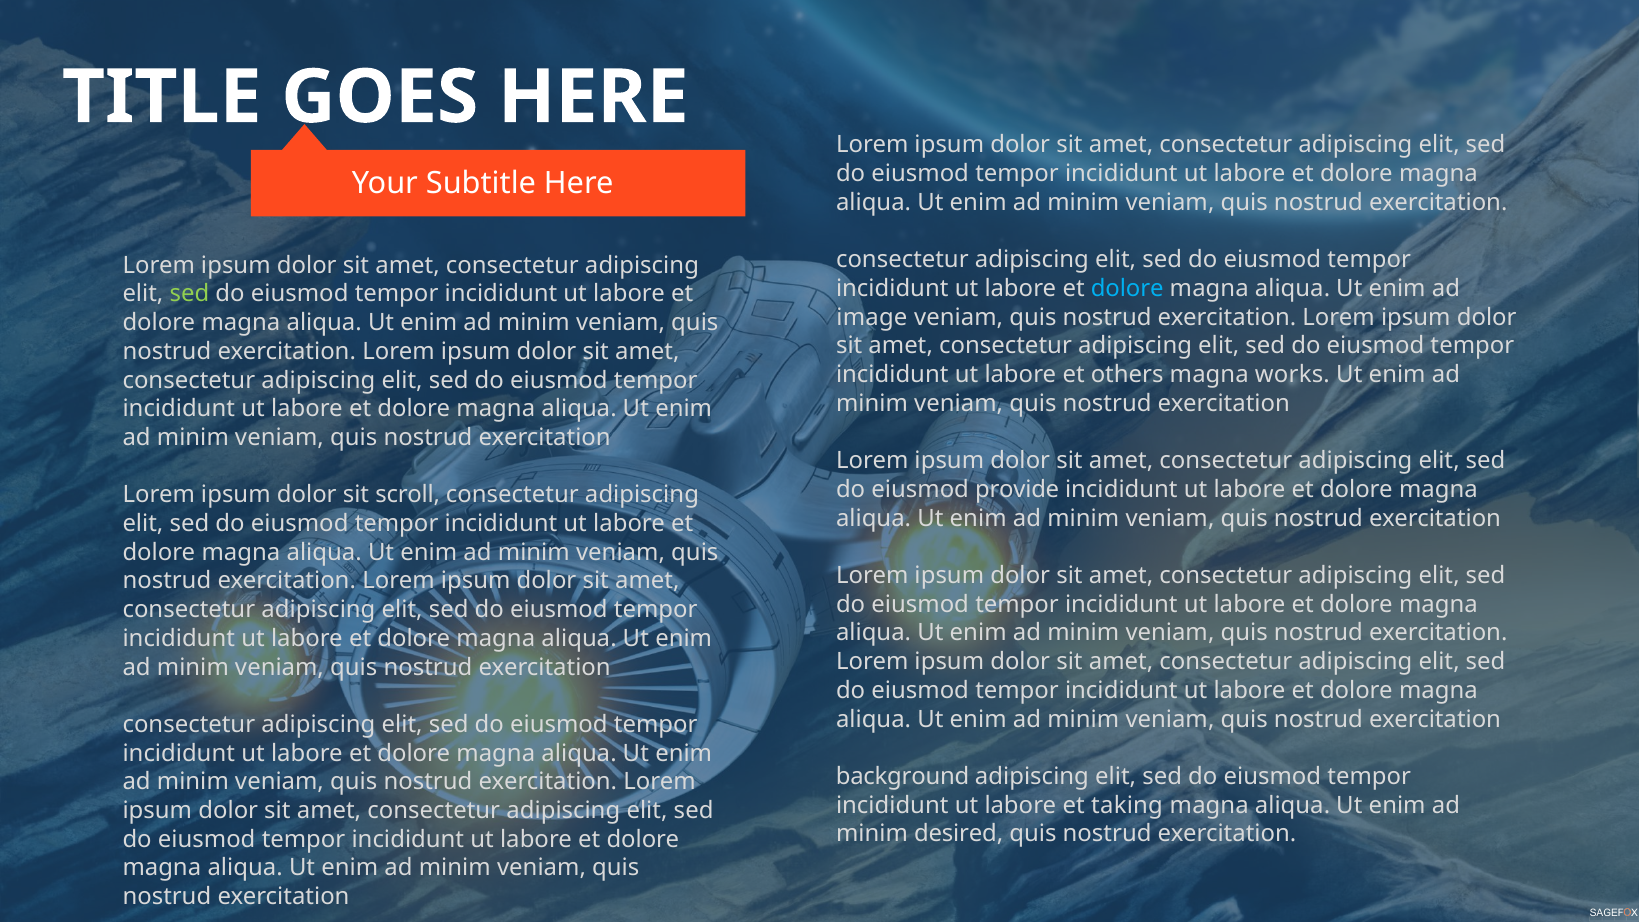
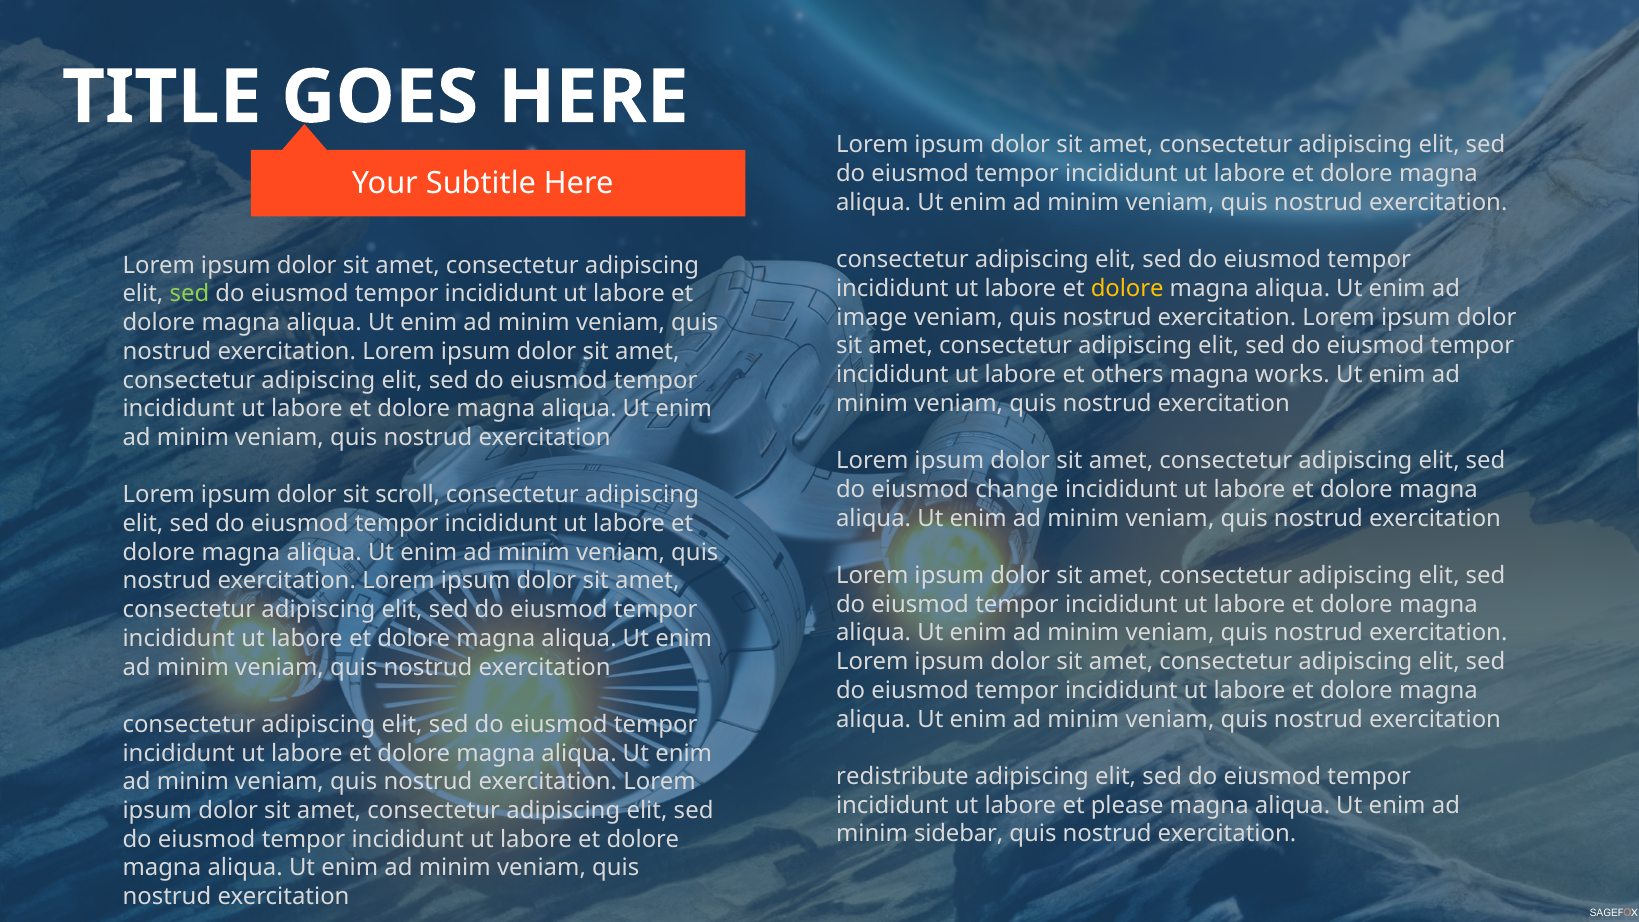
dolore at (1127, 289) colour: light blue -> yellow
provide: provide -> change
background: background -> redistribute
taking: taking -> please
desired: desired -> sidebar
